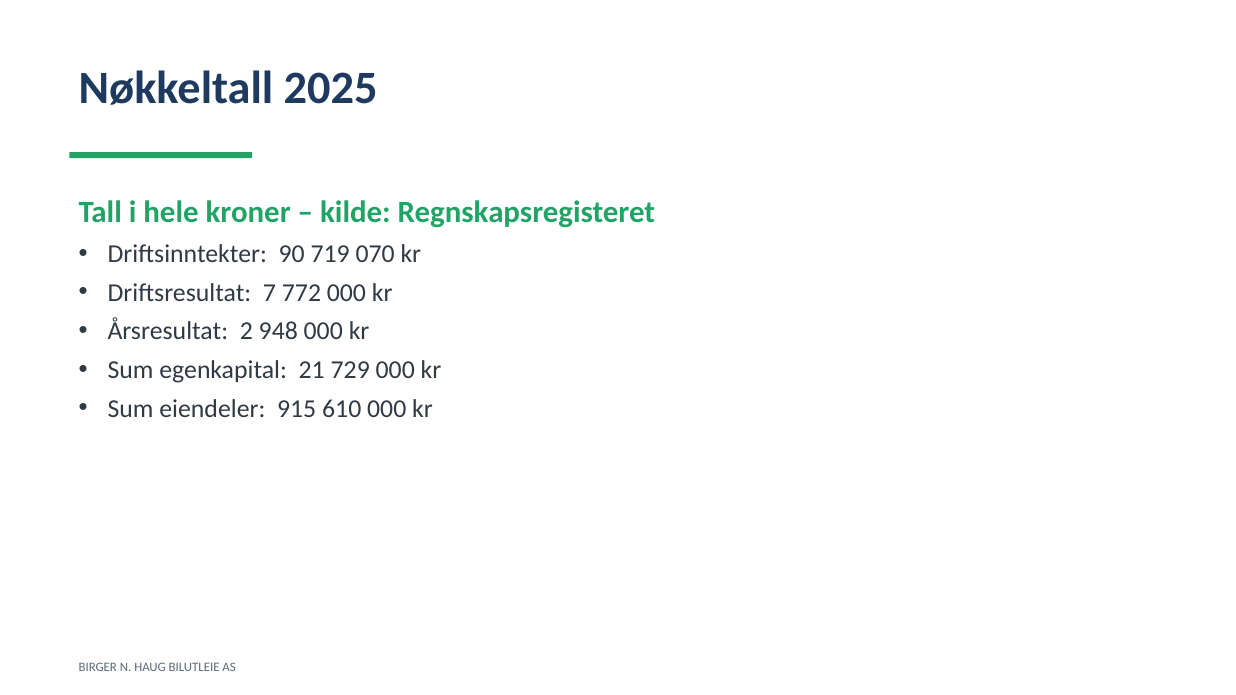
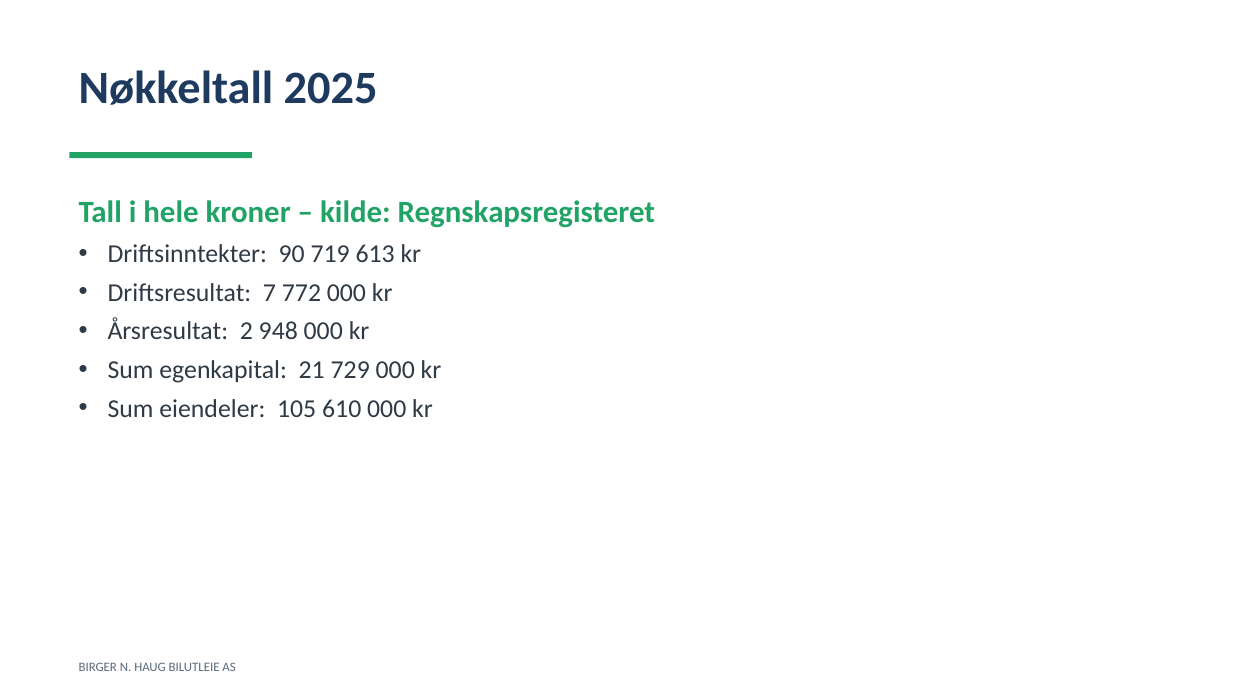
070: 070 -> 613
915: 915 -> 105
